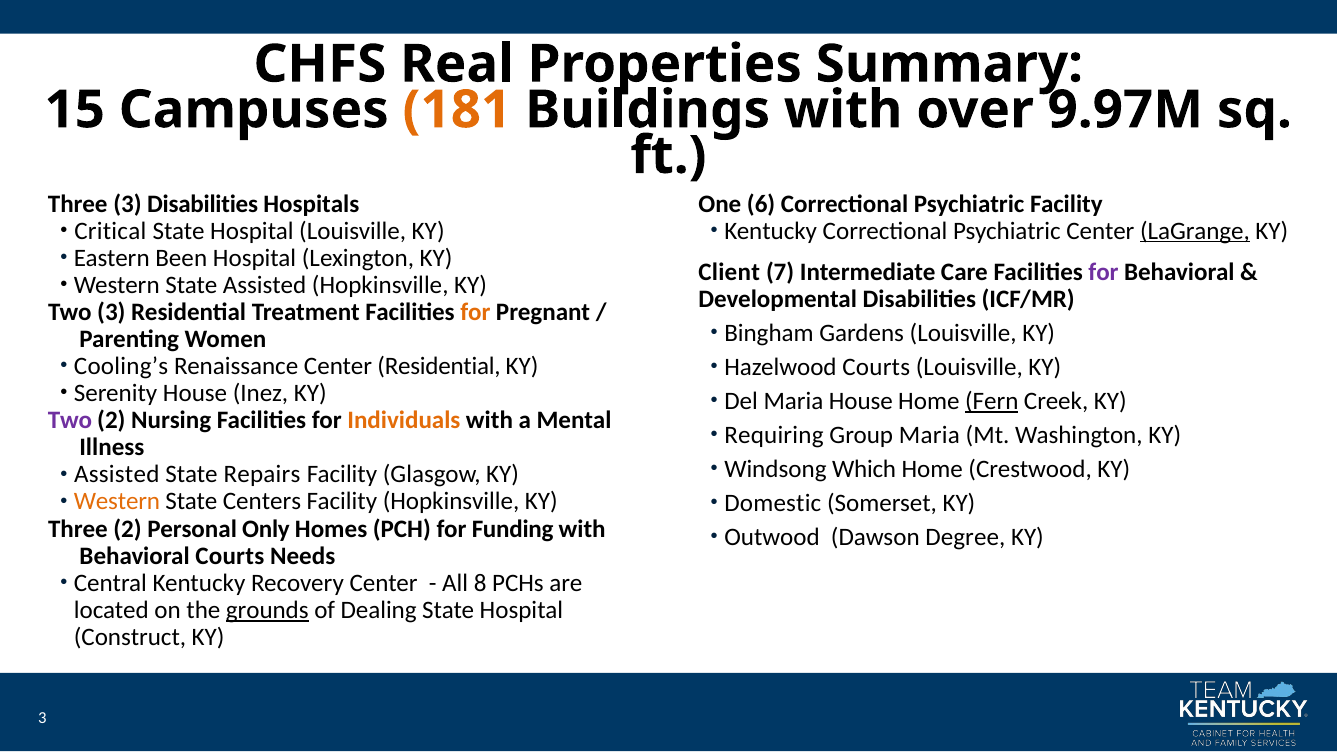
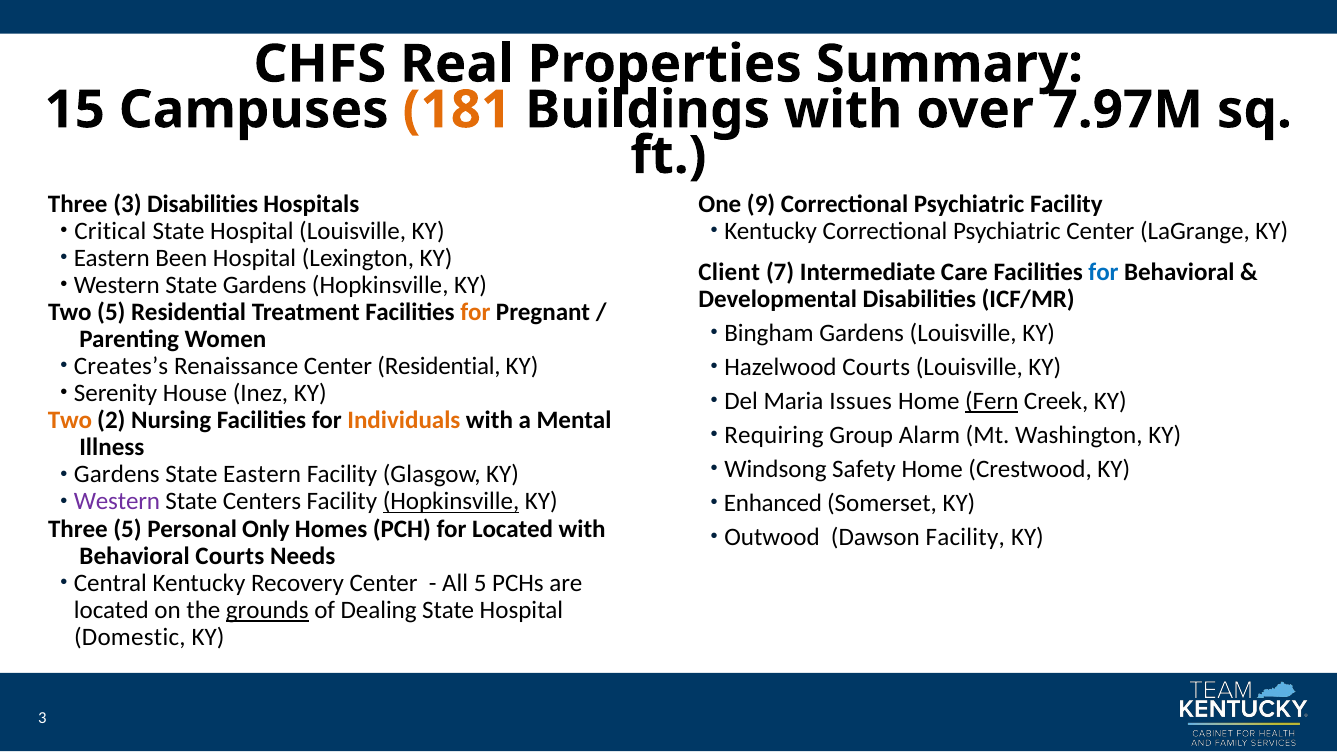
9.97M: 9.97M -> 7.97M
6: 6 -> 9
LaGrange underline: present -> none
for at (1103, 272) colour: purple -> blue
State Assisted: Assisted -> Gardens
Two 3: 3 -> 5
Cooling’s: Cooling’s -> Creates’s
Maria House: House -> Issues
Two at (70, 420) colour: purple -> orange
Group Maria: Maria -> Alarm
Which: Which -> Safety
Assisted at (117, 475): Assisted -> Gardens
State Repairs: Repairs -> Eastern
Western at (117, 502) colour: orange -> purple
Hopkinsville at (451, 502) underline: none -> present
Domestic: Domestic -> Enhanced
Three 2: 2 -> 5
for Funding: Funding -> Located
Dawson Degree: Degree -> Facility
All 8: 8 -> 5
Construct: Construct -> Domestic
